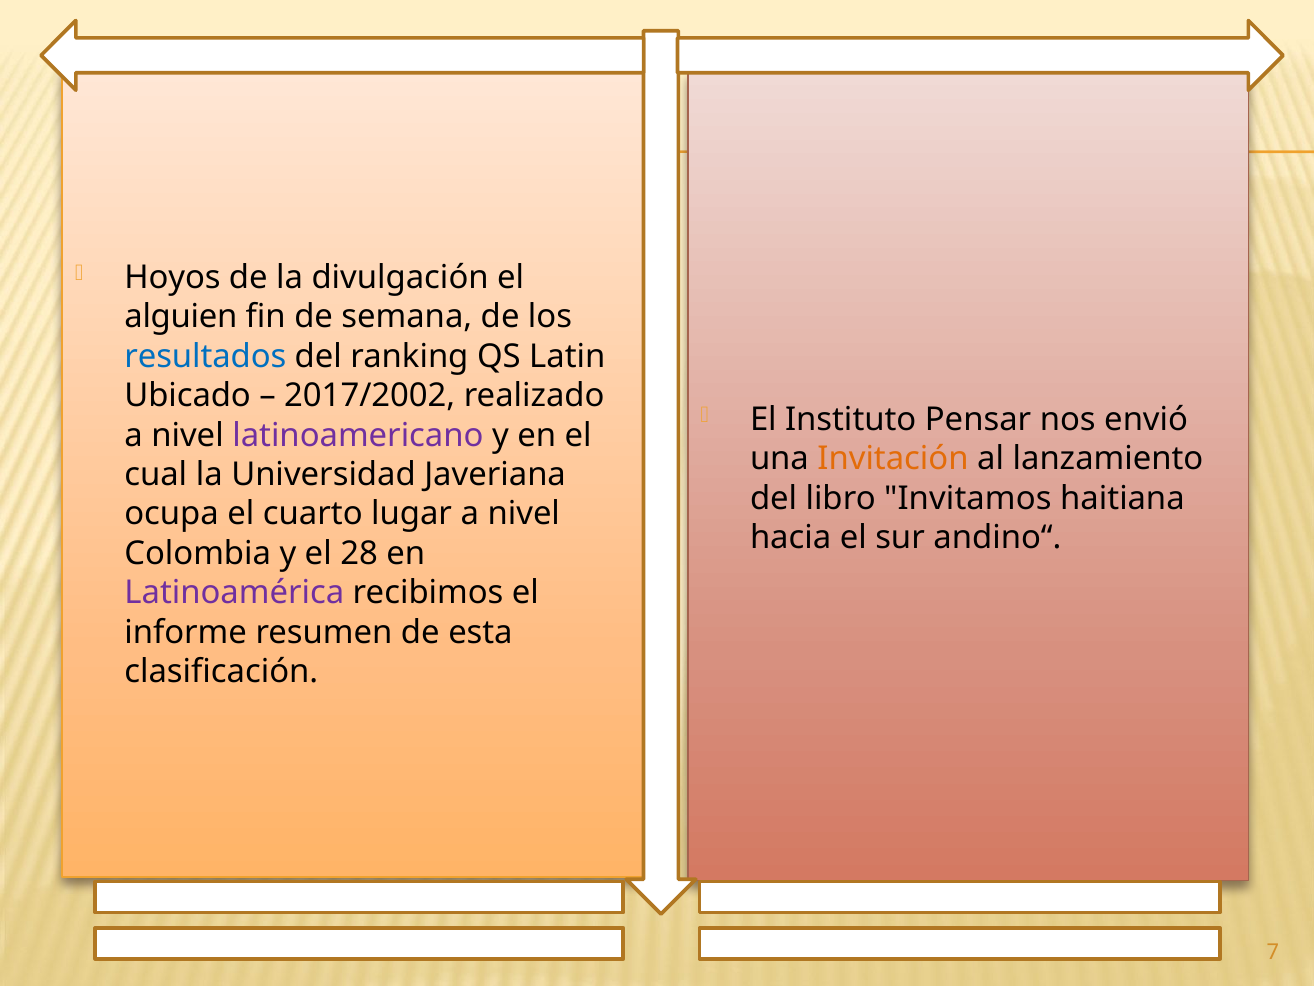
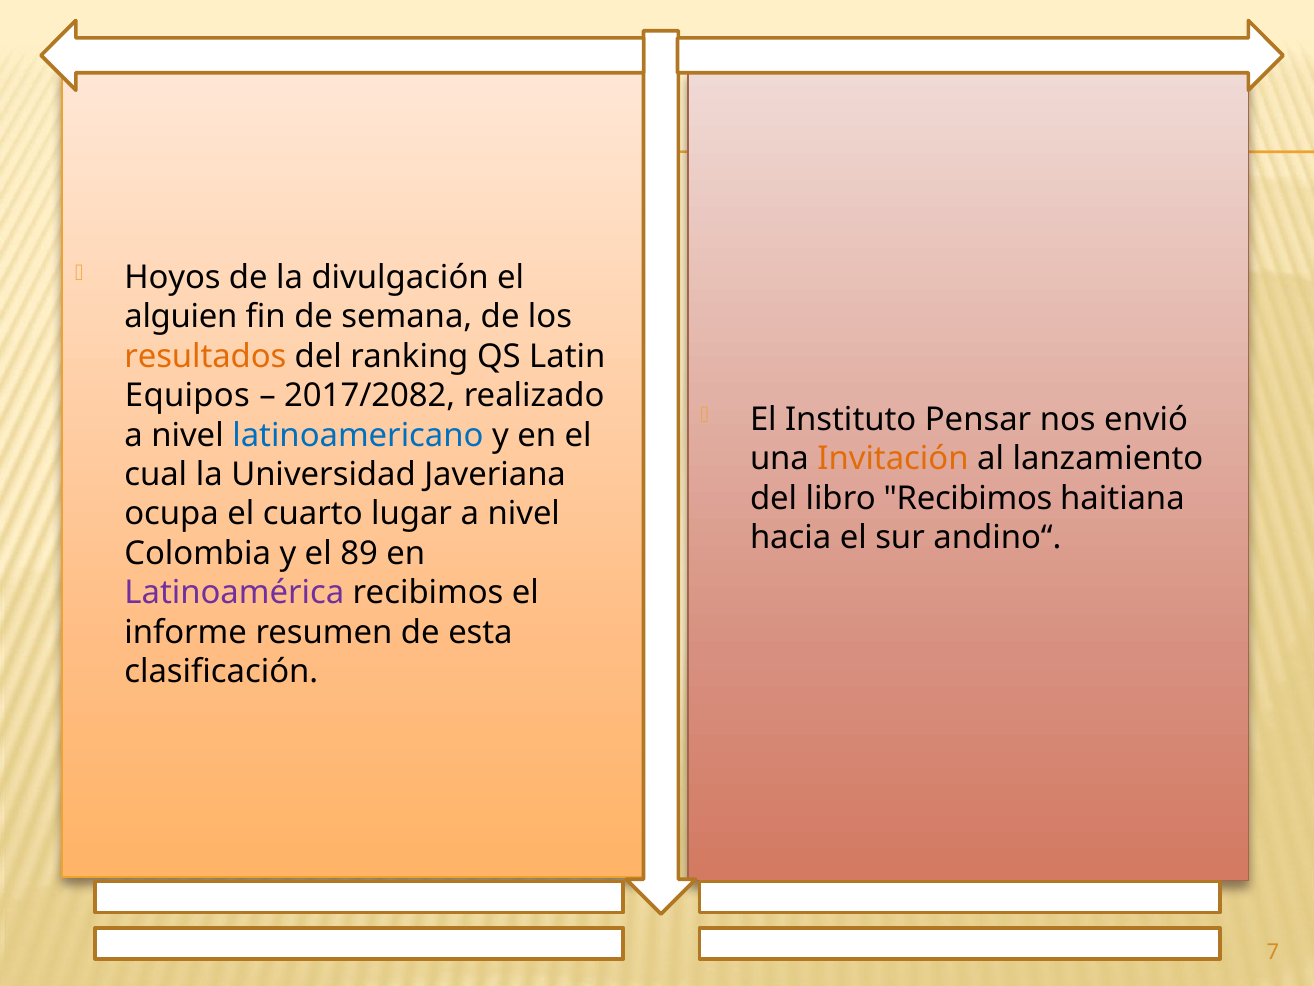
resultados colour: blue -> orange
Ubicado: Ubicado -> Equipos
2017/2002: 2017/2002 -> 2017/2082
latinoamericano colour: purple -> blue
libro Invitamos: Invitamos -> Recibimos
28: 28 -> 89
